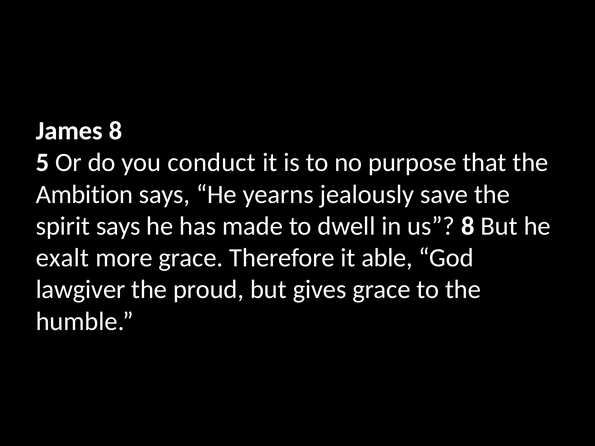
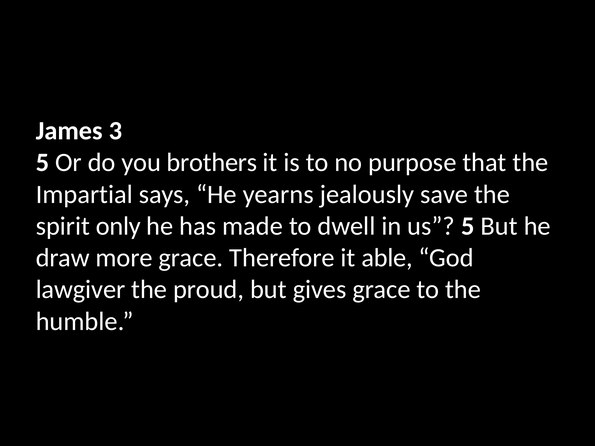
James 8: 8 -> 3
conduct: conduct -> brothers
Ambition: Ambition -> Impartial
spirit says: says -> only
us 8: 8 -> 5
exalt: exalt -> draw
